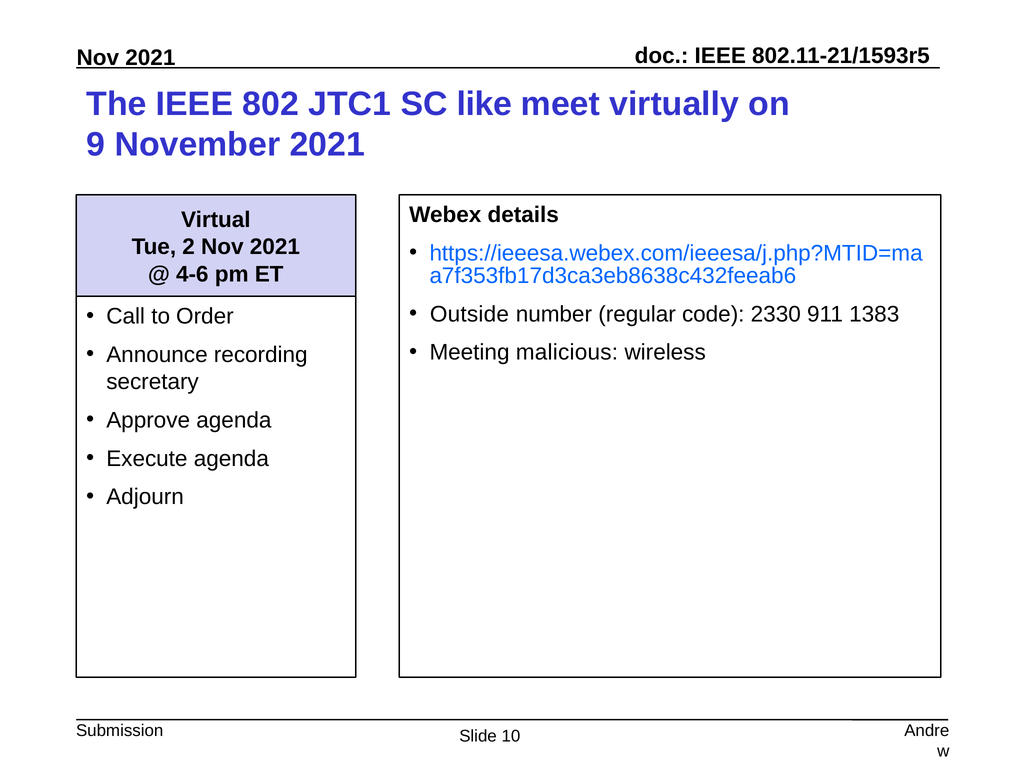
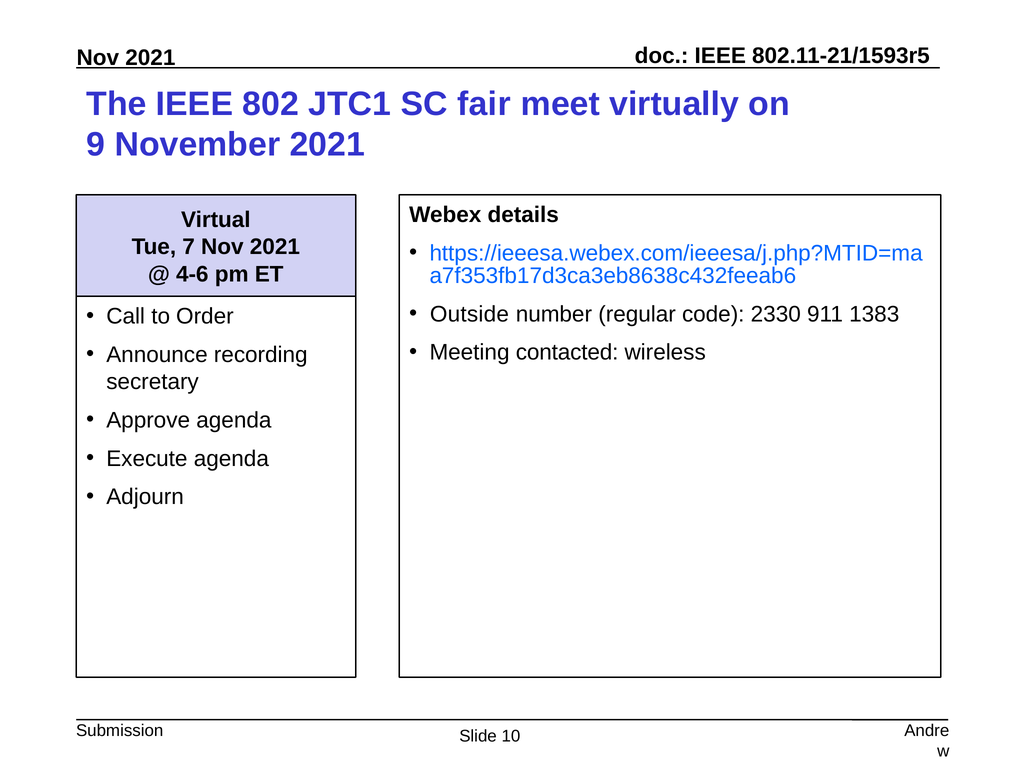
like: like -> fair
2: 2 -> 7
malicious: malicious -> contacted
